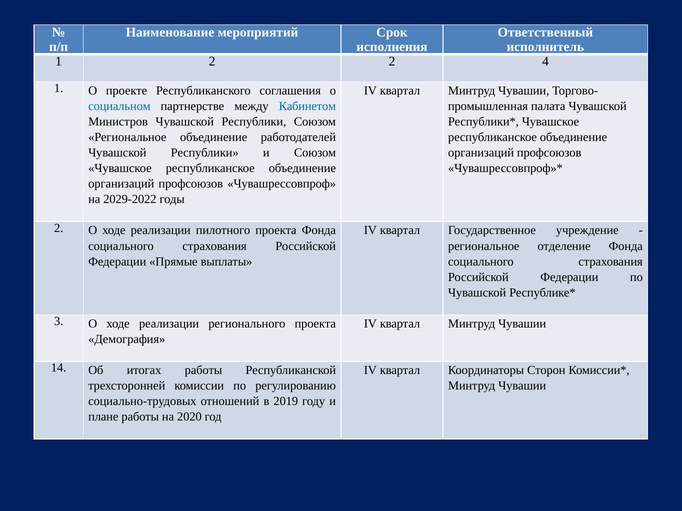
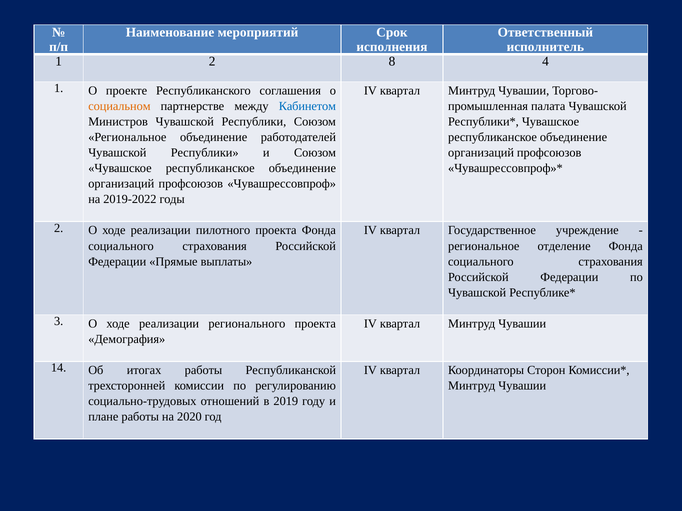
2 2: 2 -> 8
социальном colour: blue -> orange
2029-2022: 2029-2022 -> 2019-2022
